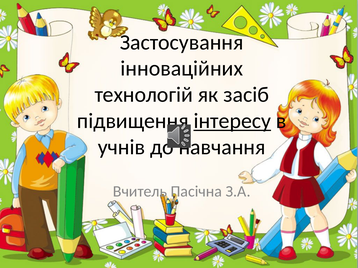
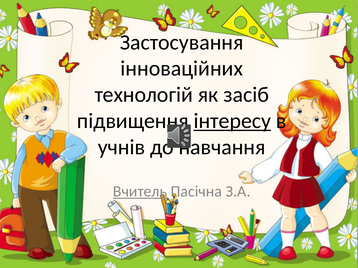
Вчитель underline: none -> present
